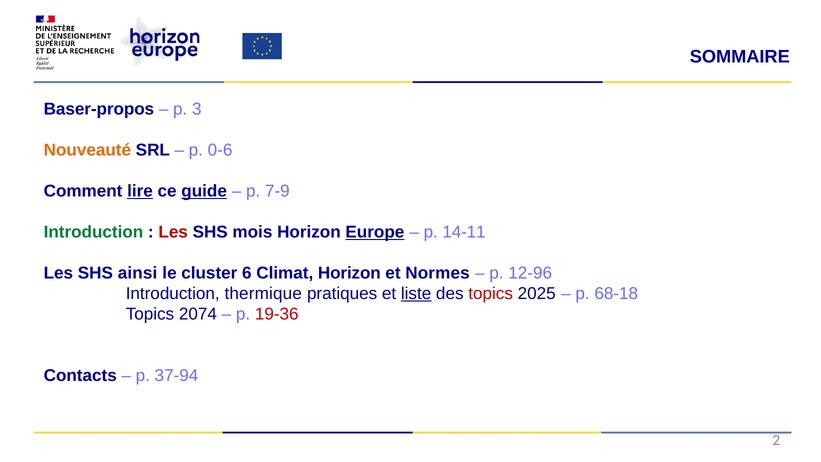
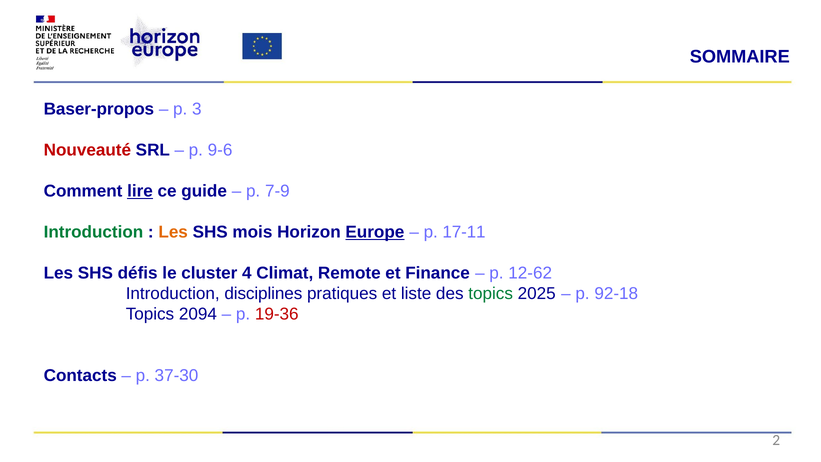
Nouveauté colour: orange -> red
0-6: 0-6 -> 9-6
guide underline: present -> none
Les at (173, 232) colour: red -> orange
14-11: 14-11 -> 17-11
ainsi: ainsi -> défis
6: 6 -> 4
Climat Horizon: Horizon -> Remote
Normes: Normes -> Finance
12-96: 12-96 -> 12-62
thermique: thermique -> disciplines
liste underline: present -> none
topics at (491, 294) colour: red -> green
68-18: 68-18 -> 92-18
2074: 2074 -> 2094
37-94: 37-94 -> 37-30
